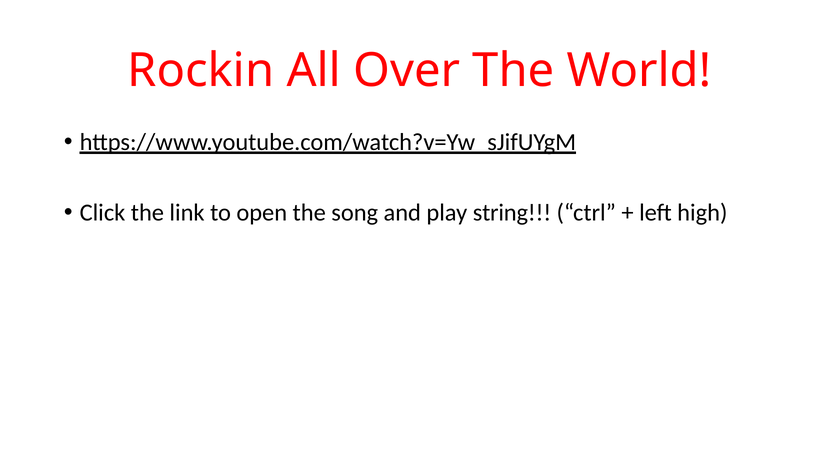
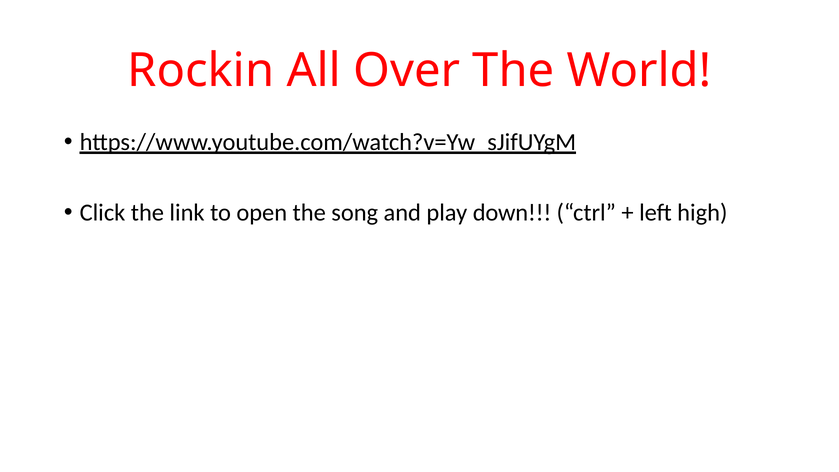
string: string -> down
